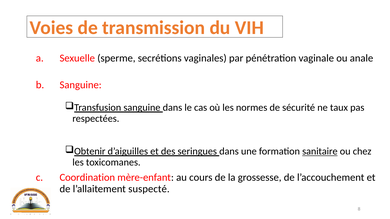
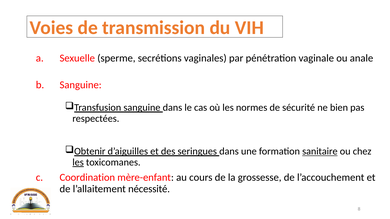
taux: taux -> bien
les at (78, 163) underline: none -> present
suspecté: suspecté -> nécessité
